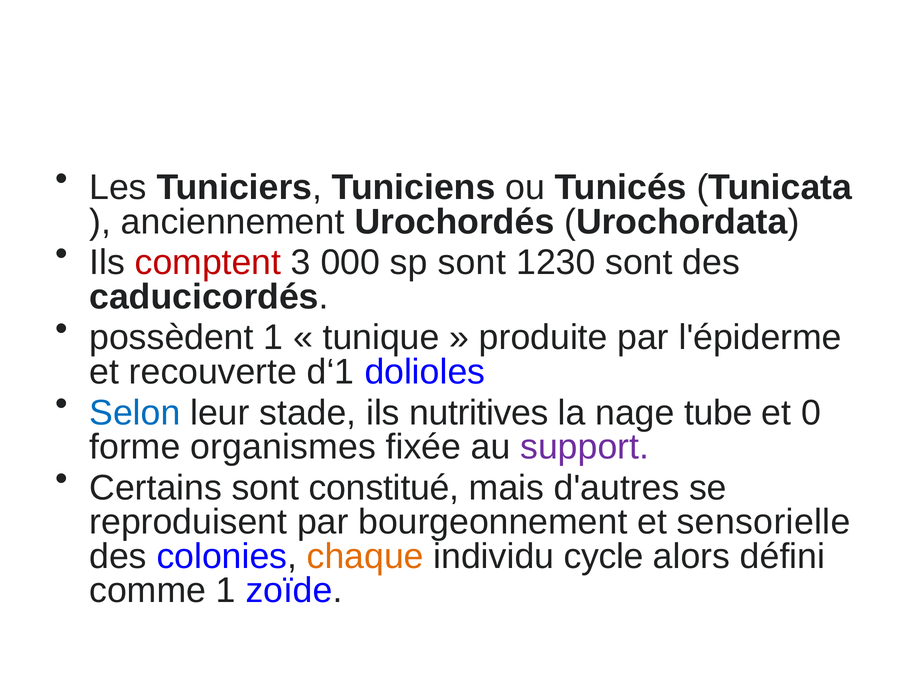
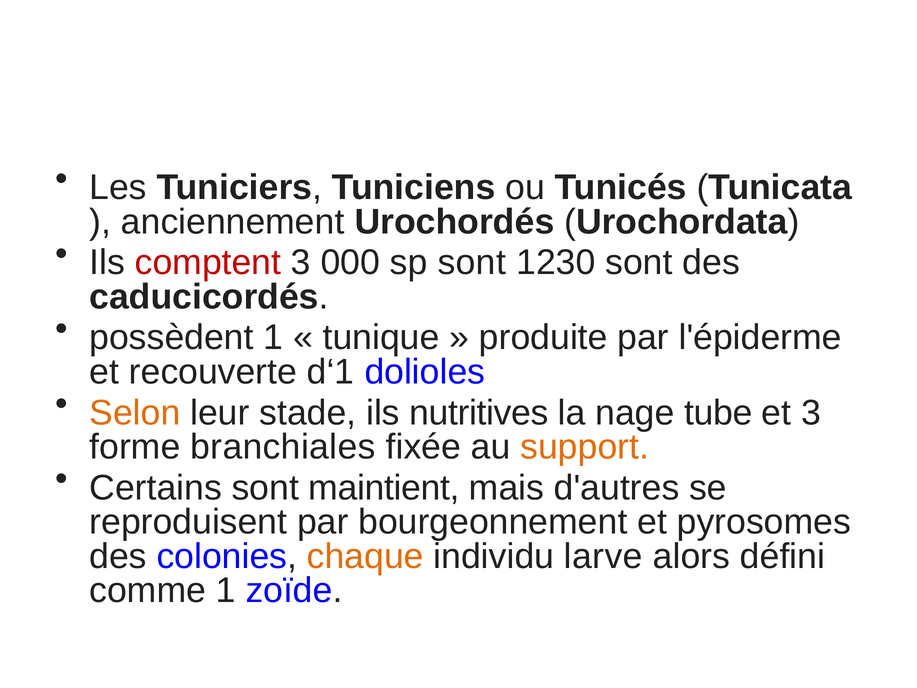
Selon colour: blue -> orange
et 0: 0 -> 3
organismes: organismes -> branchiales
support colour: purple -> orange
constitué: constitué -> maintient
sensorielle: sensorielle -> pyrosomes
cycle: cycle -> larve
